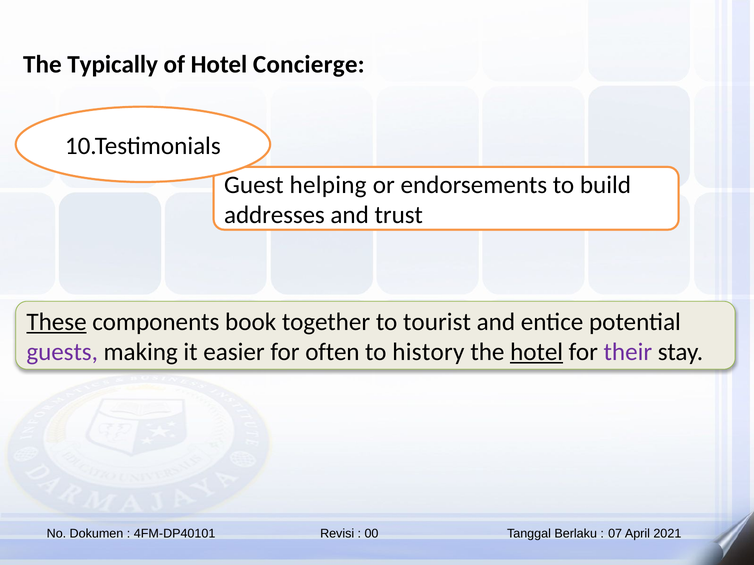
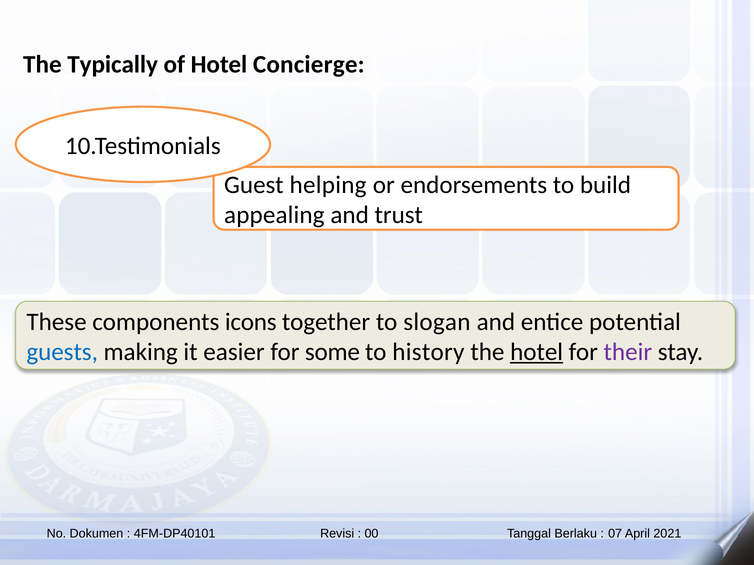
addresses: addresses -> appealing
These underline: present -> none
book: book -> icons
tourist: tourist -> slogan
guests colour: purple -> blue
often: often -> some
